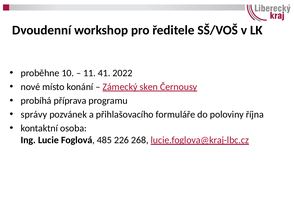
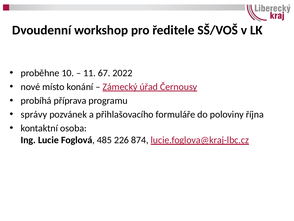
41: 41 -> 67
sken: sken -> úřad
268: 268 -> 874
